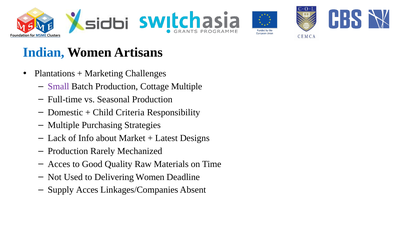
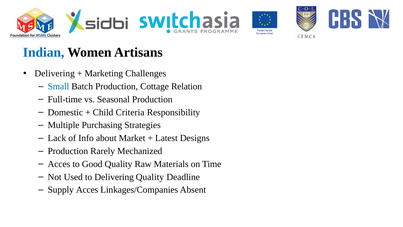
Plantations at (55, 73): Plantations -> Delivering
Small colour: purple -> blue
Cottage Multiple: Multiple -> Relation
Delivering Women: Women -> Quality
